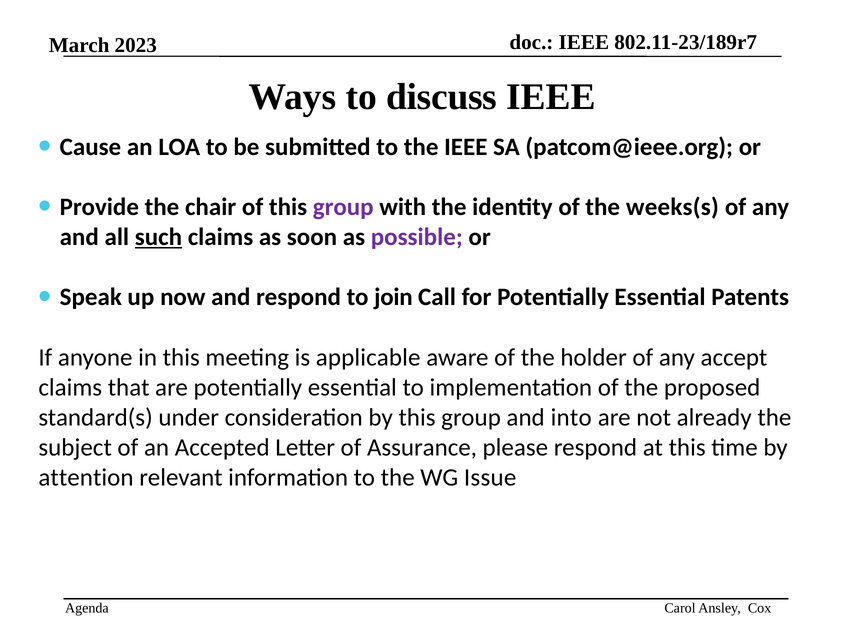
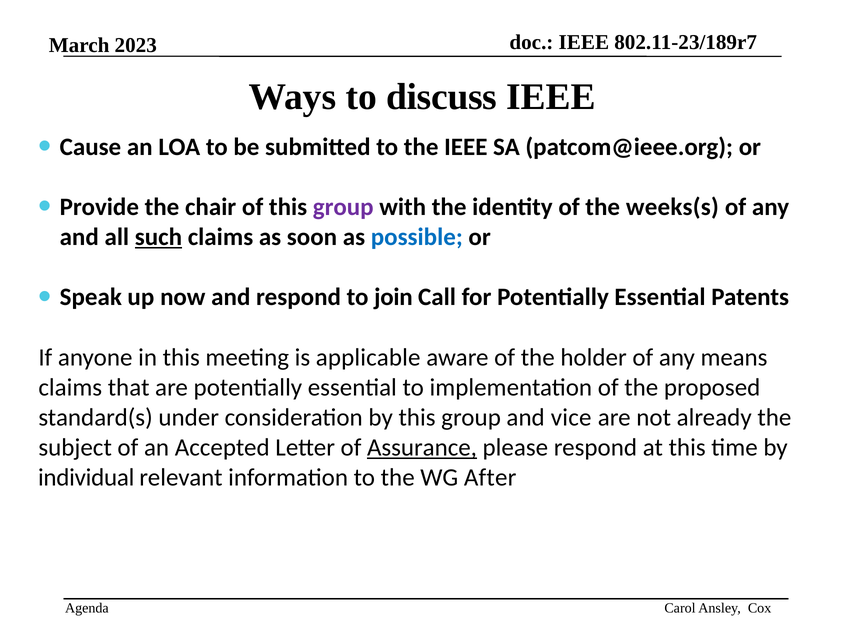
possible colour: purple -> blue
accept: accept -> means
into: into -> vice
Assurance underline: none -> present
attention: attention -> individual
Issue: Issue -> After
